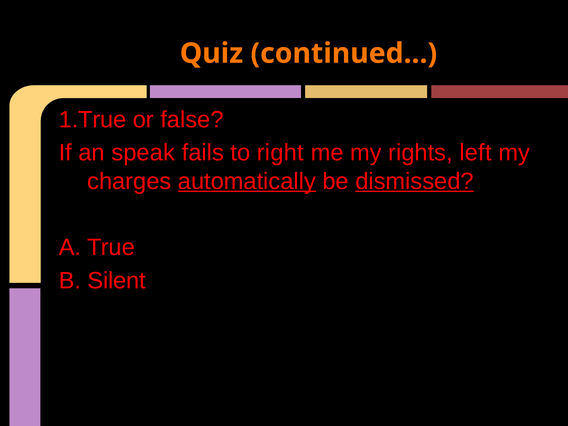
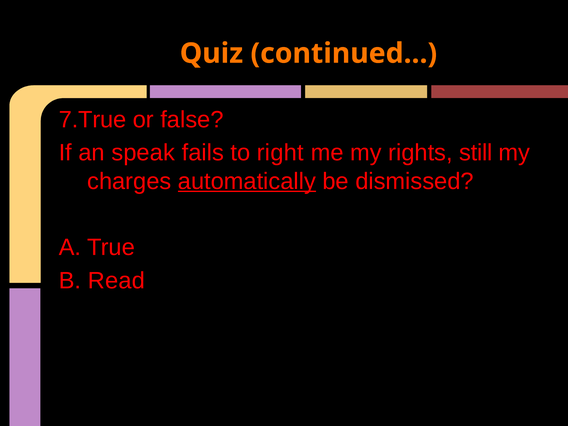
1.True: 1.True -> 7.True
left: left -> still
dismissed underline: present -> none
Silent: Silent -> Read
